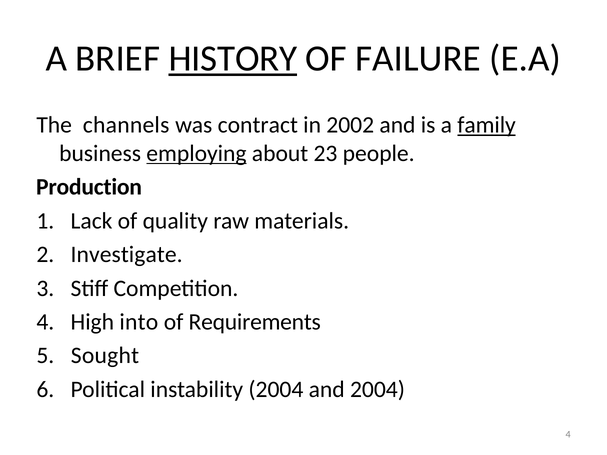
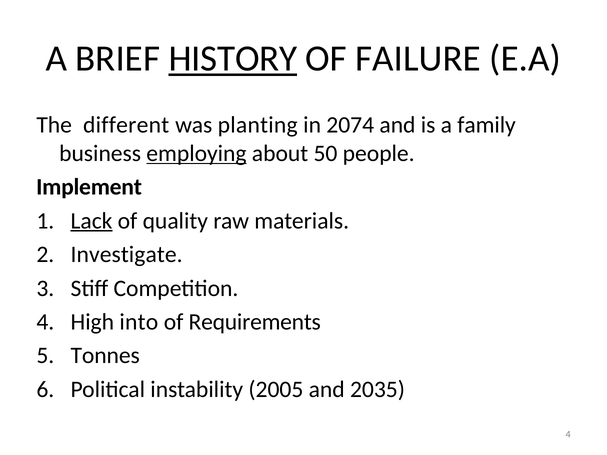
channels: channels -> different
contract: contract -> planting
2002: 2002 -> 2074
family underline: present -> none
23: 23 -> 50
Production: Production -> Implement
Lack underline: none -> present
Sought: Sought -> Tonnes
instability 2004: 2004 -> 2005
and 2004: 2004 -> 2035
